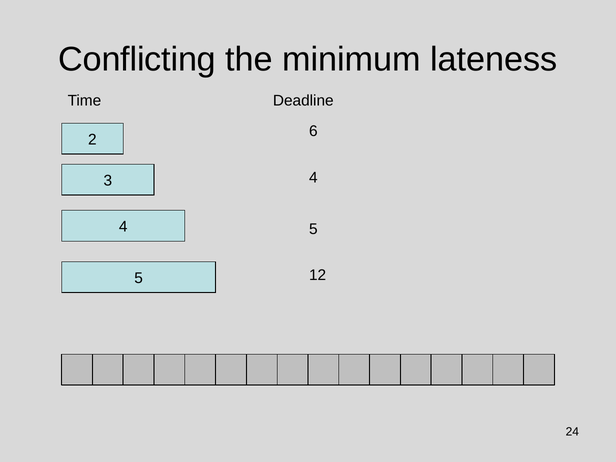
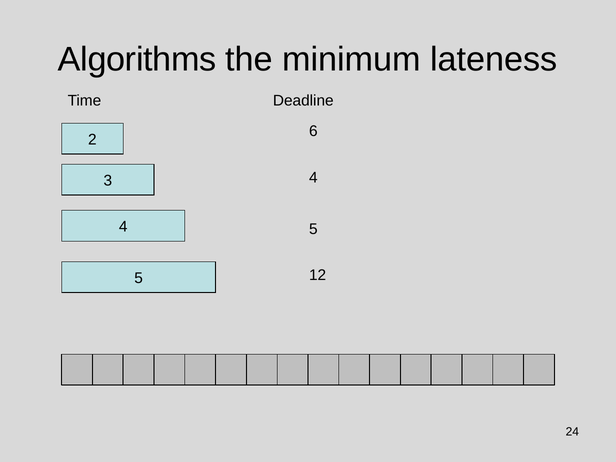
Conflicting: Conflicting -> Algorithms
